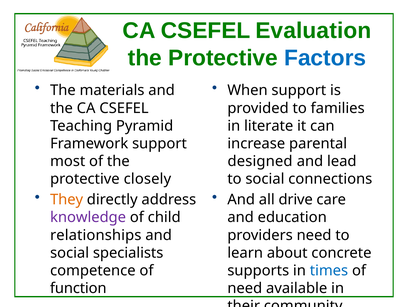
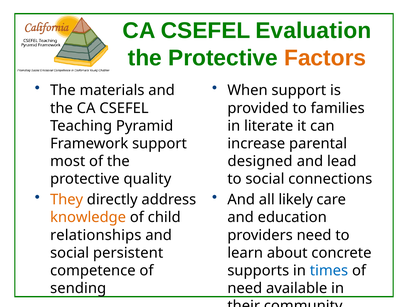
Factors colour: blue -> orange
closely: closely -> quality
drive: drive -> likely
knowledge colour: purple -> orange
specialists: specialists -> persistent
function: function -> sending
